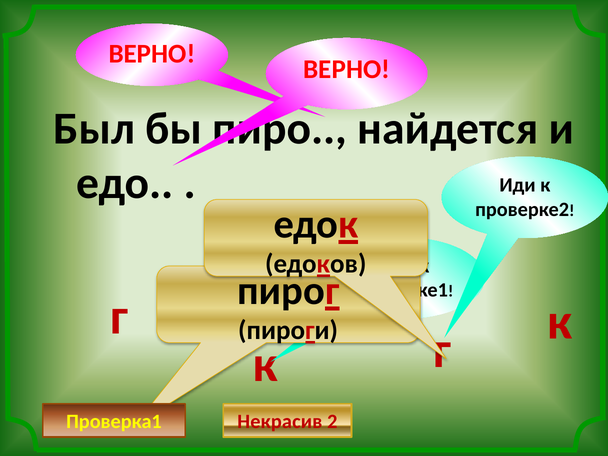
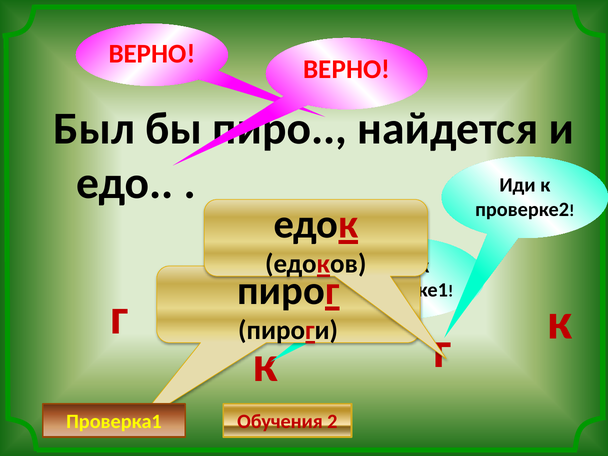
Некрасив: Некрасив -> Обучения
